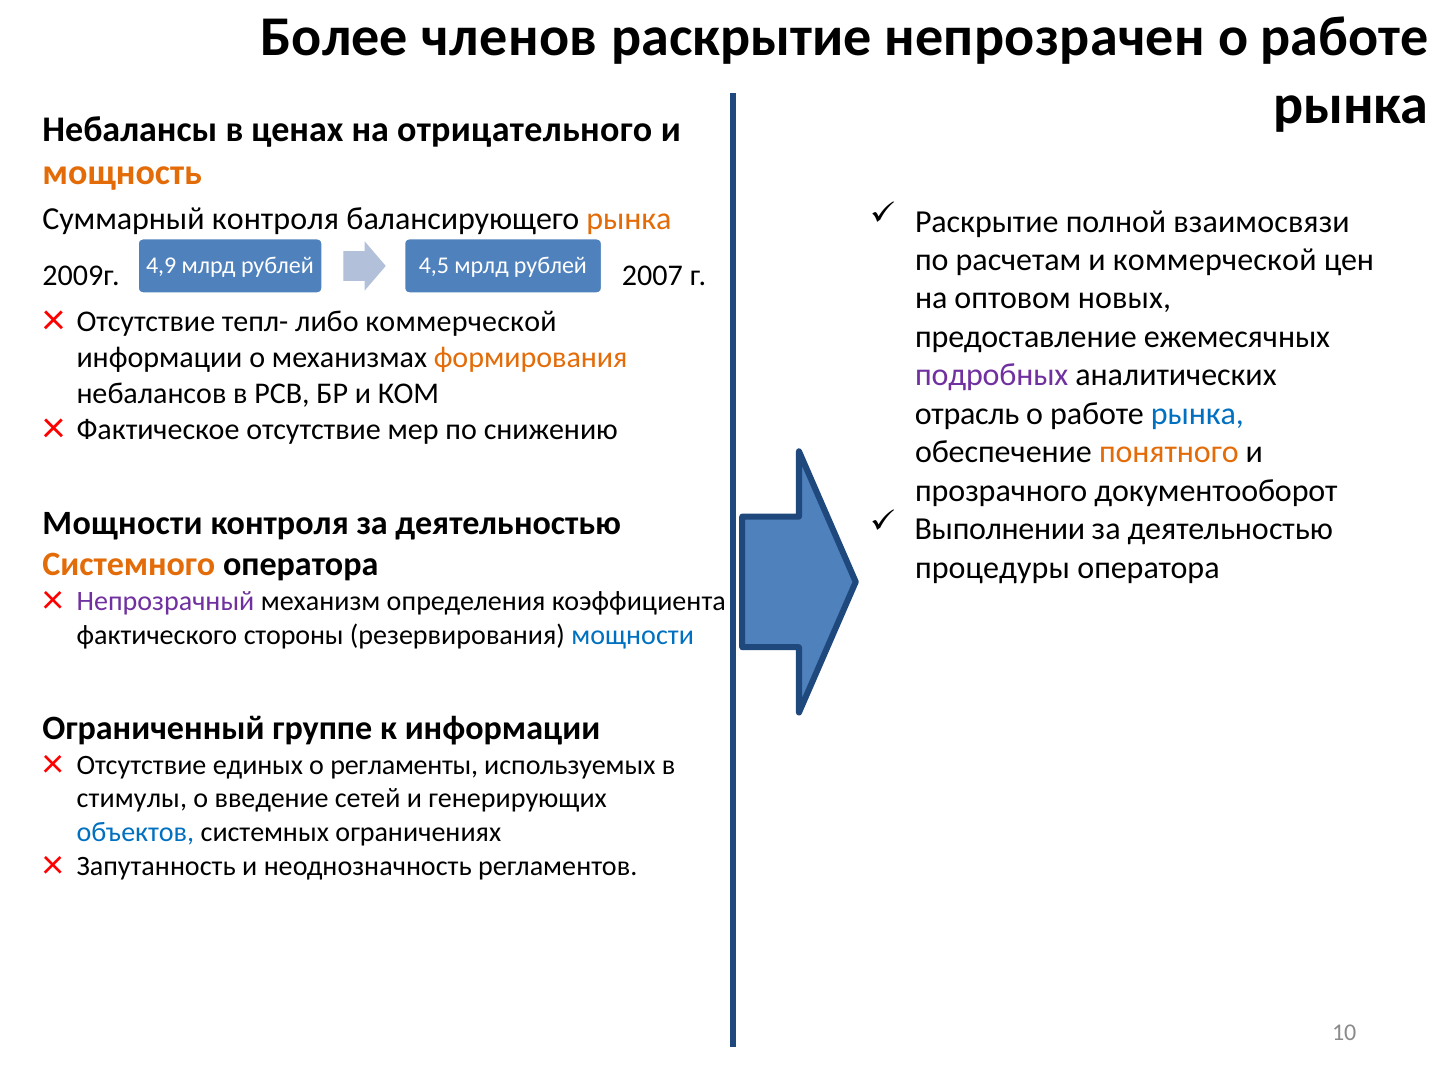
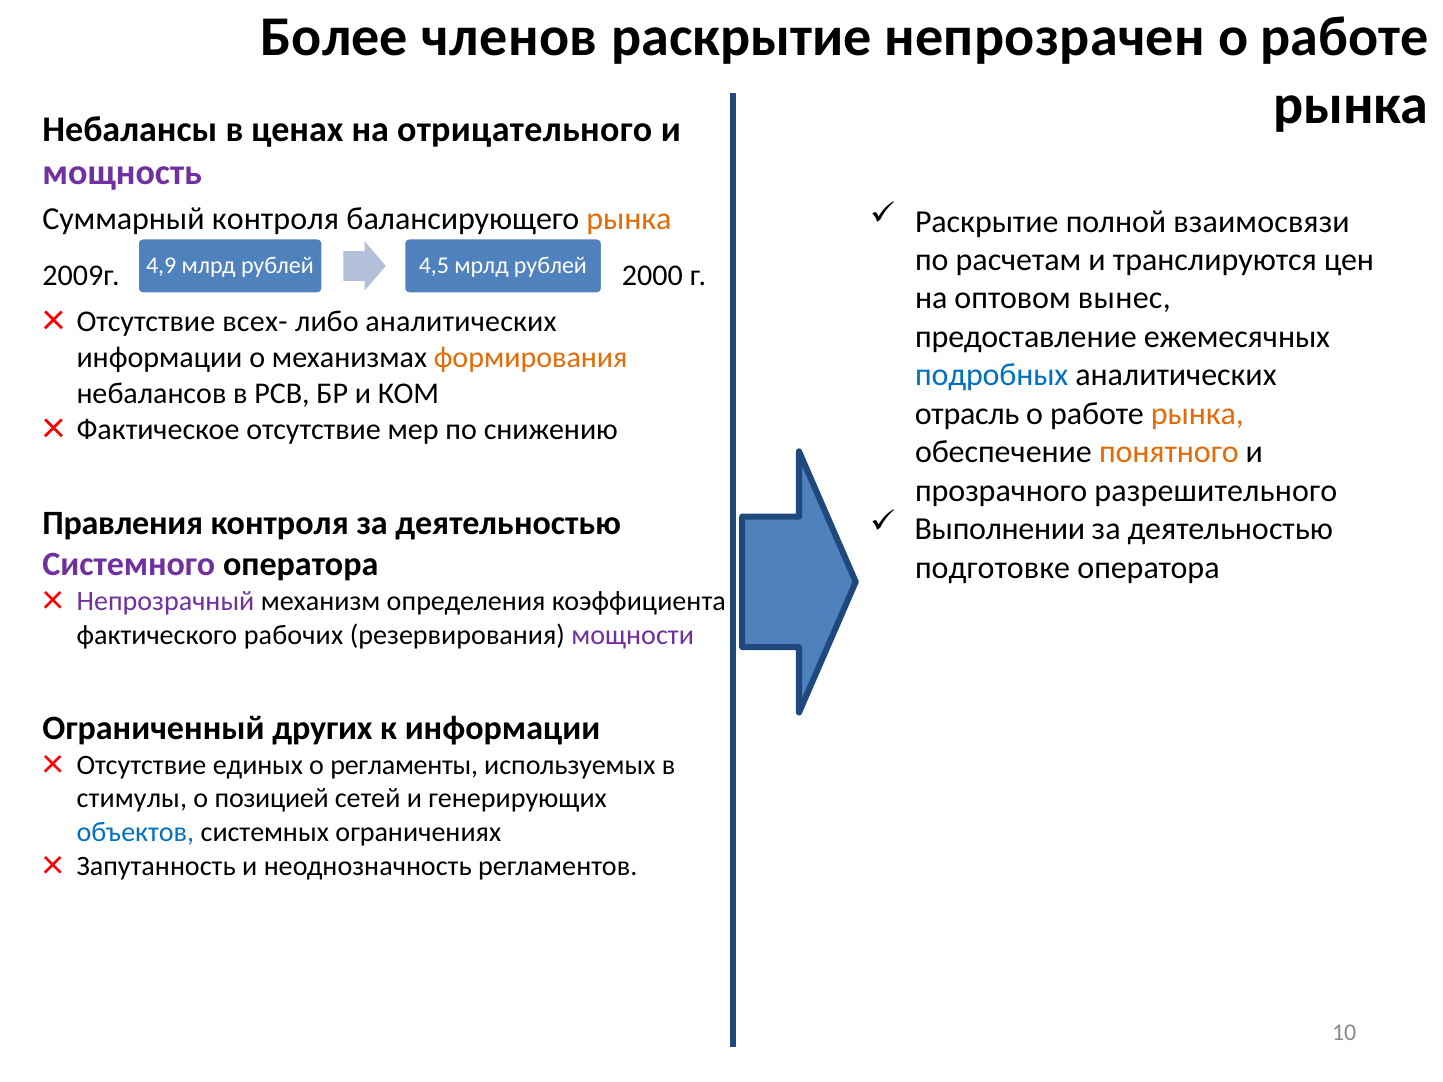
мощность colour: orange -> purple
и коммерческой: коммерческой -> транслируются
2007: 2007 -> 2000
новых: новых -> вынес
тепл-: тепл- -> всех-
либо коммерческой: коммерческой -> аналитических
подробных colour: purple -> blue
рынка at (1197, 414) colour: blue -> orange
документооборот: документооборот -> разрешительного
Мощности at (122, 524): Мощности -> Правления
Системного colour: orange -> purple
процедуры: процедуры -> подготовке
стороны: стороны -> рабочих
мощности at (633, 635) colour: blue -> purple
группе: группе -> других
введение: введение -> позицией
